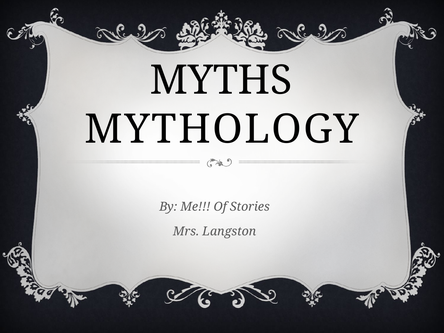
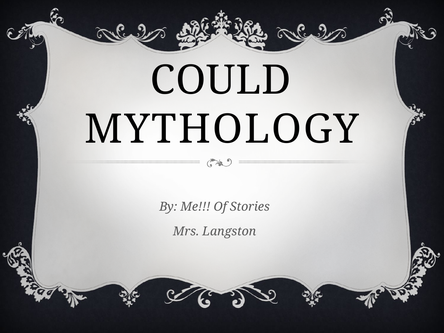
MYTHS: MYTHS -> COULD
